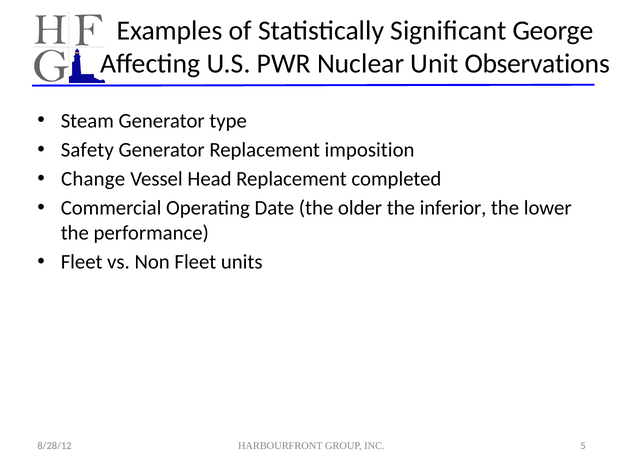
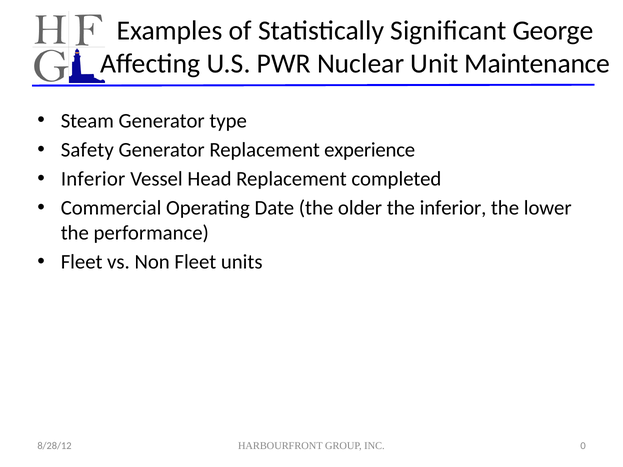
Observations: Observations -> Maintenance
imposition: imposition -> experience
Change at (93, 179): Change -> Inferior
5: 5 -> 0
